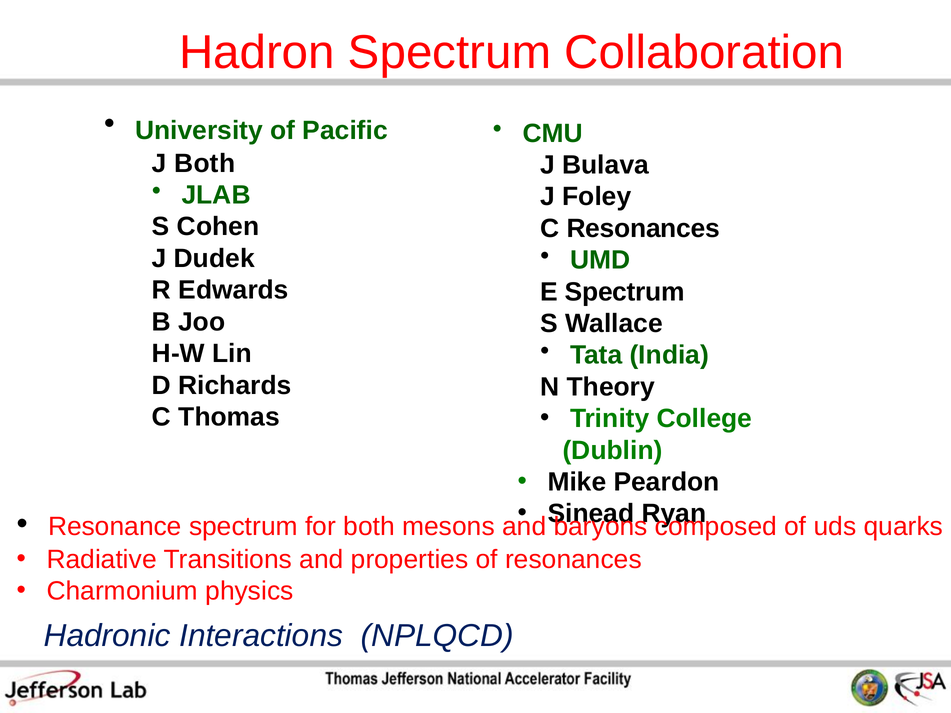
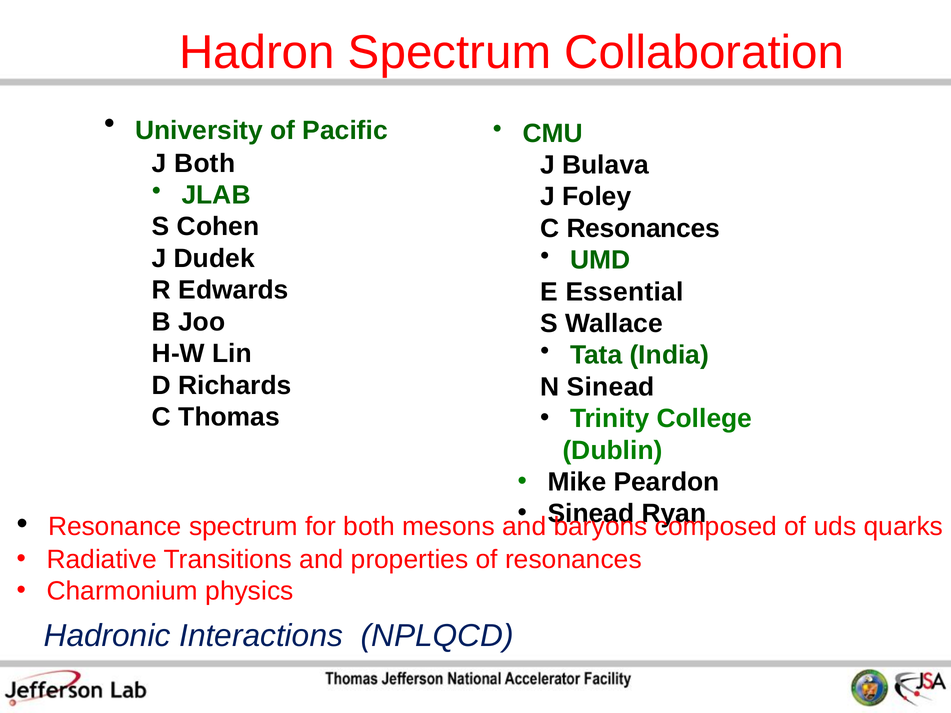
E Spectrum: Spectrum -> Essential
N Theory: Theory -> Sinead
